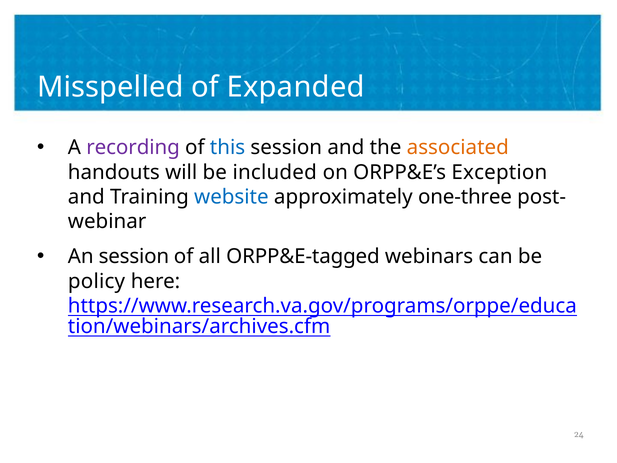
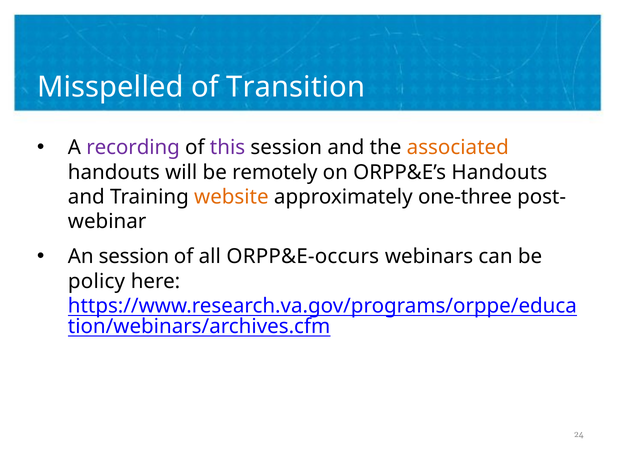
Expanded: Expanded -> Transition
this colour: blue -> purple
included: included -> remotely
ORPP&E’s Exception: Exception -> Handouts
website colour: blue -> orange
ORPP&E-tagged: ORPP&E-tagged -> ORPP&E-occurs
